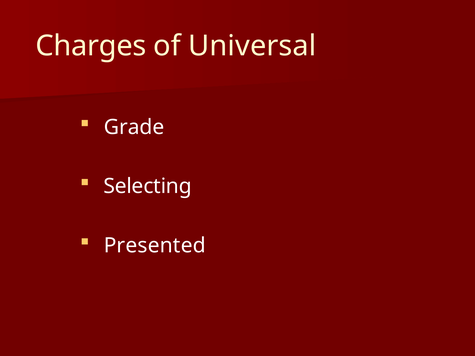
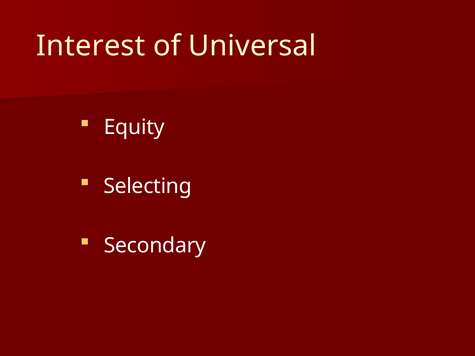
Charges: Charges -> Interest
Grade: Grade -> Equity
Presented: Presented -> Secondary
